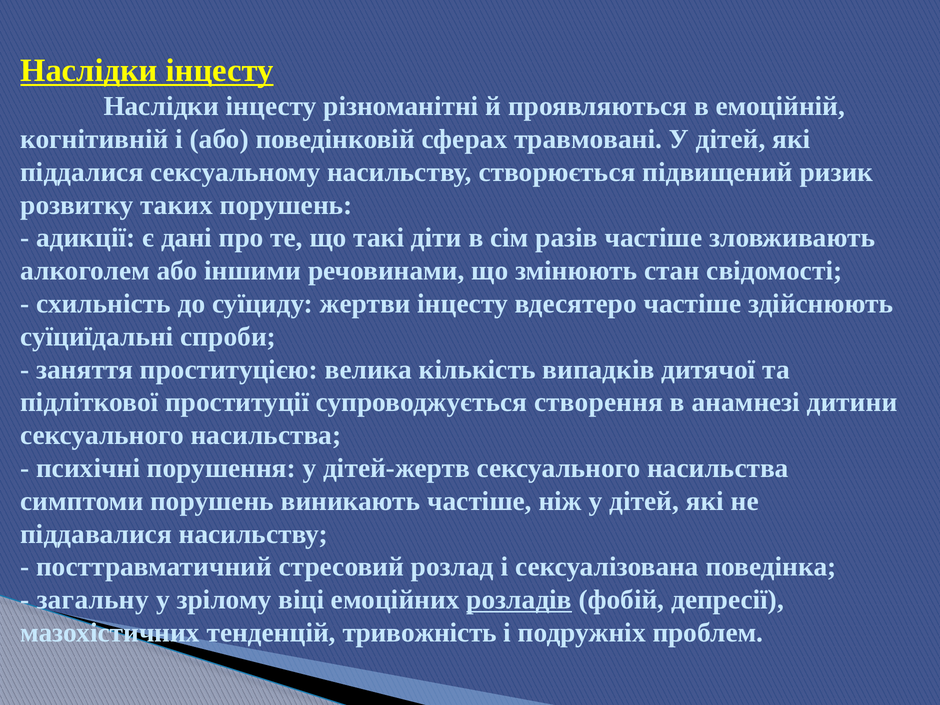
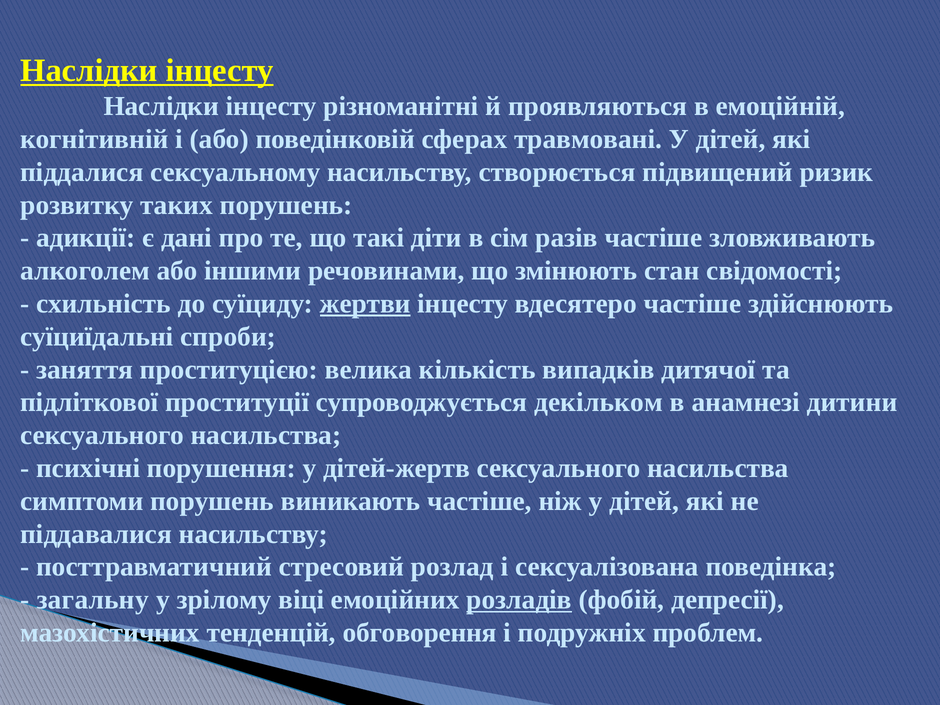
жертви underline: none -> present
створення: створення -> декільком
тривожність: тривожність -> обговорення
